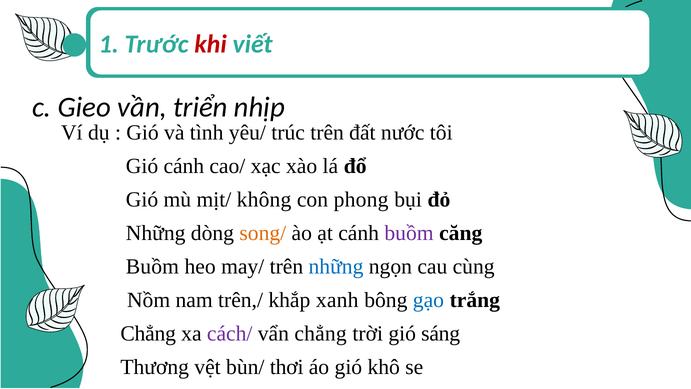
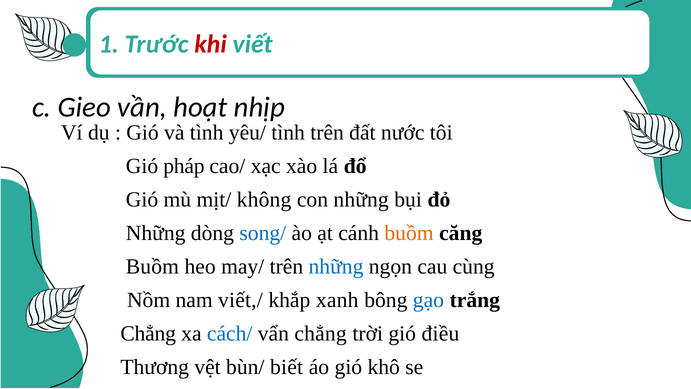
triển: triển -> hoạt
yêu/ trúc: trúc -> tình
Gió cánh: cánh -> pháp
con phong: phong -> những
song/ colour: orange -> blue
buồm at (409, 233) colour: purple -> orange
trên,/: trên,/ -> viết,/
cách/ colour: purple -> blue
sáng: sáng -> điều
thơi: thơi -> biết
